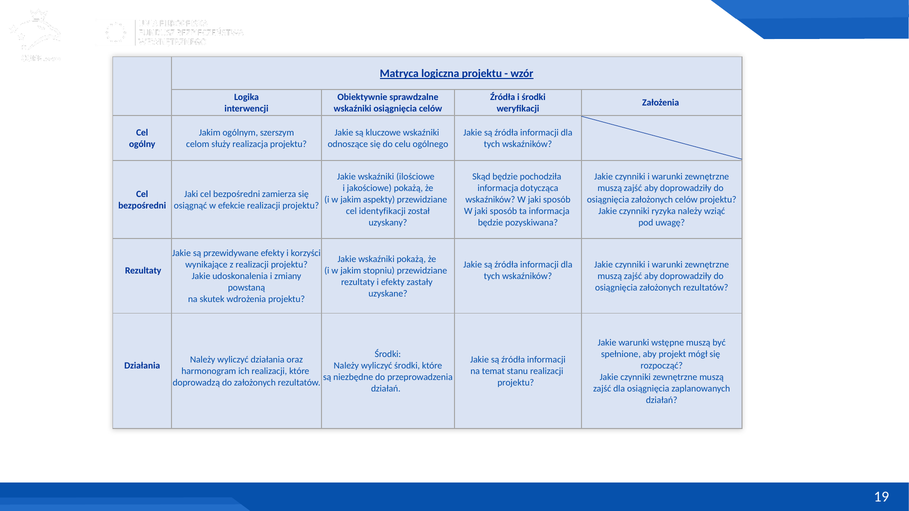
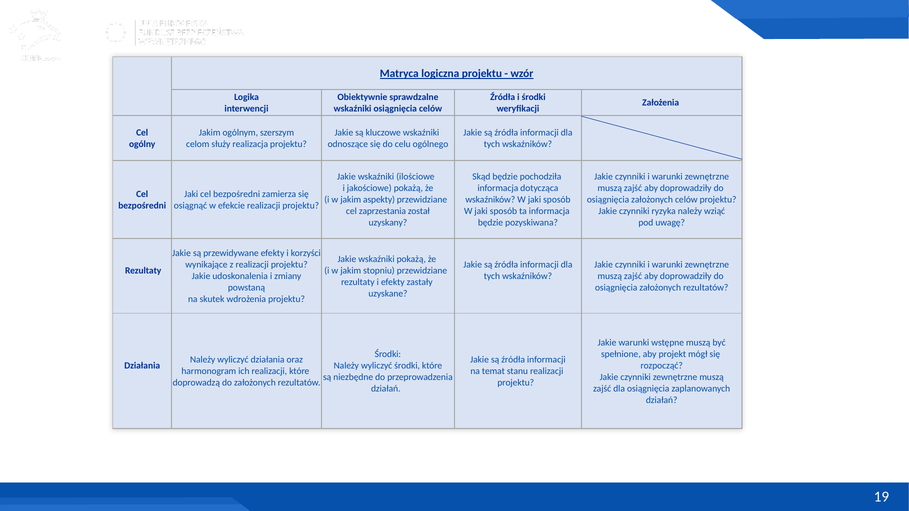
identyfikacji: identyfikacji -> zaprzestania
